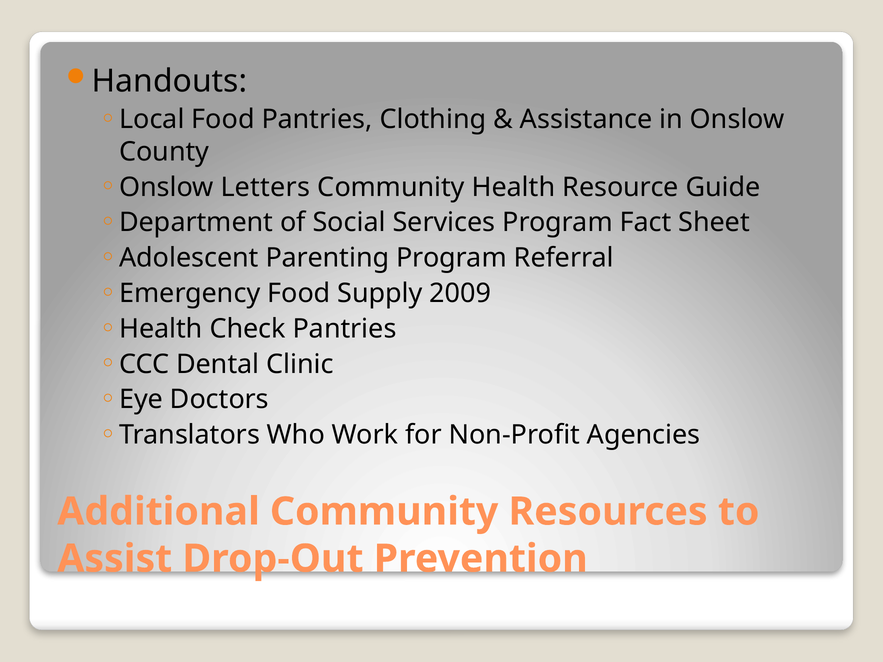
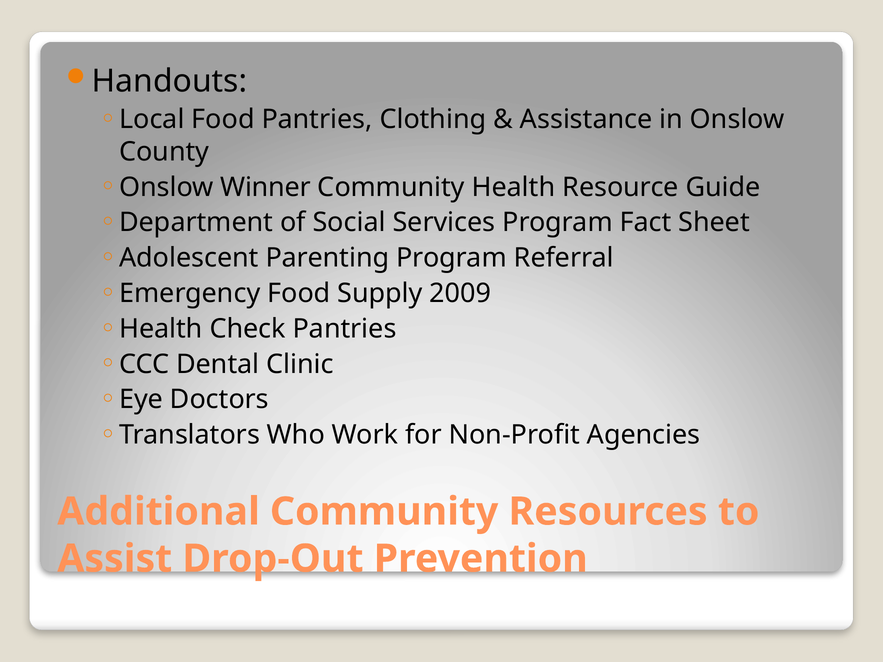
Letters: Letters -> Winner
